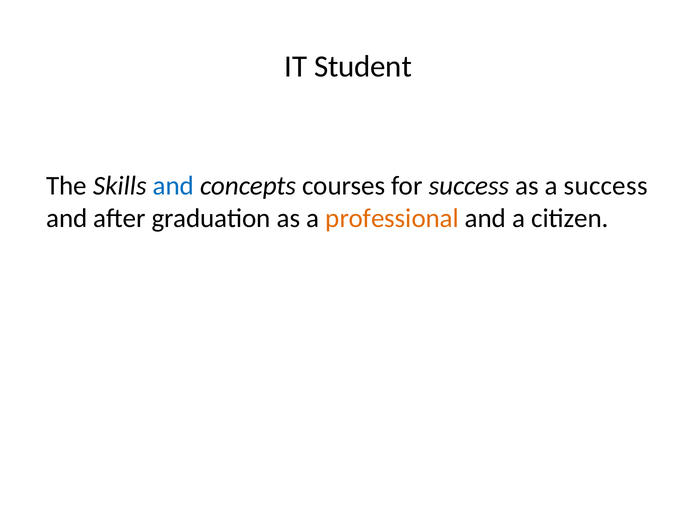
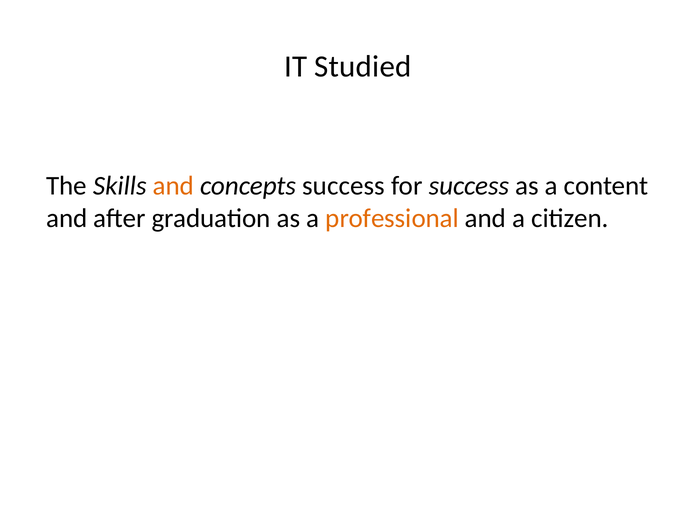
Student: Student -> Studied
and at (173, 186) colour: blue -> orange
concepts courses: courses -> success
a success: success -> content
